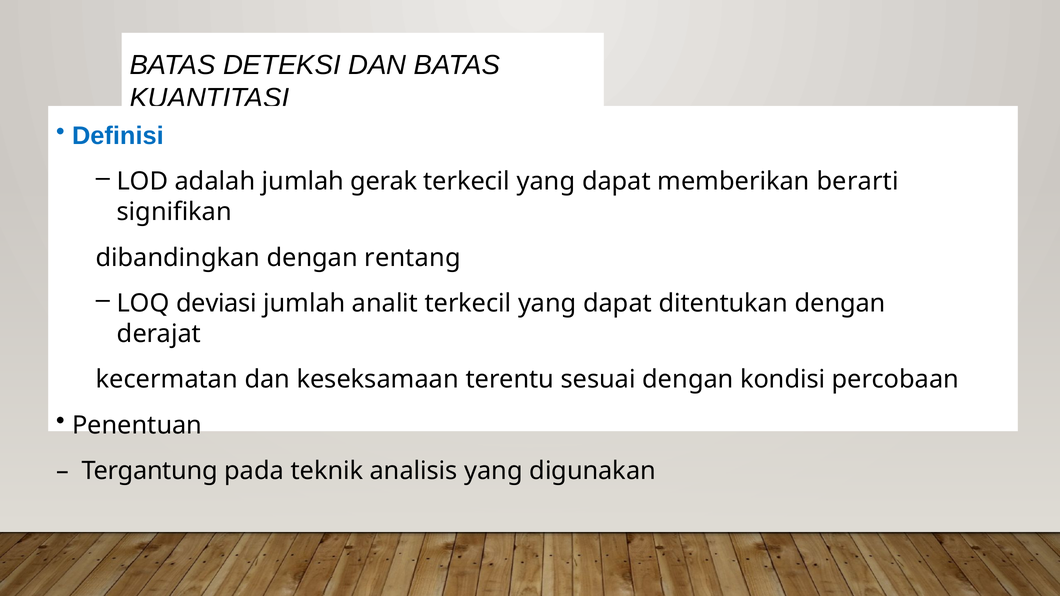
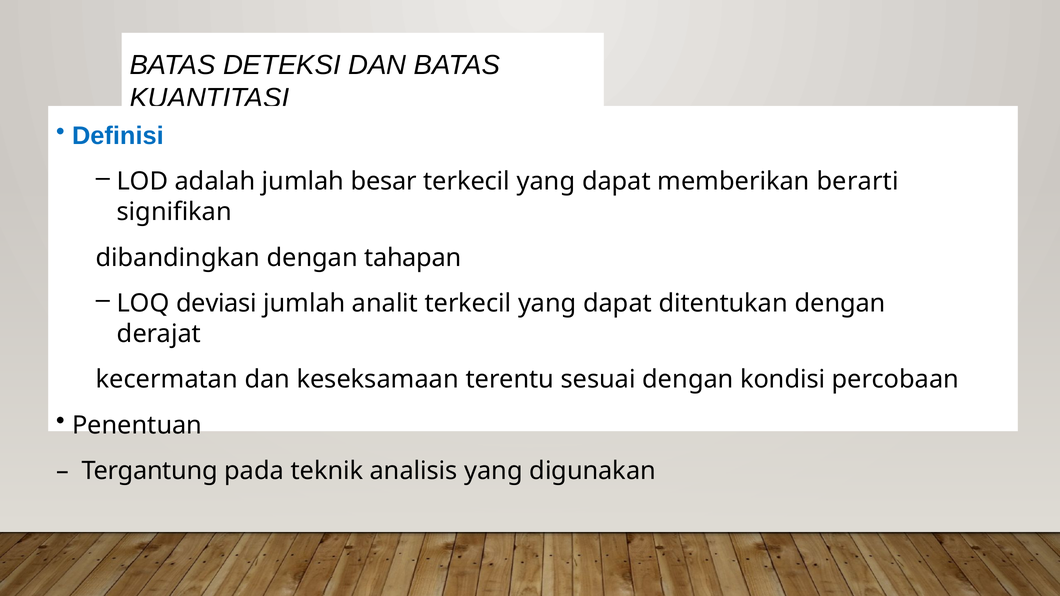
gerak: gerak -> besar
rentang: rentang -> tahapan
